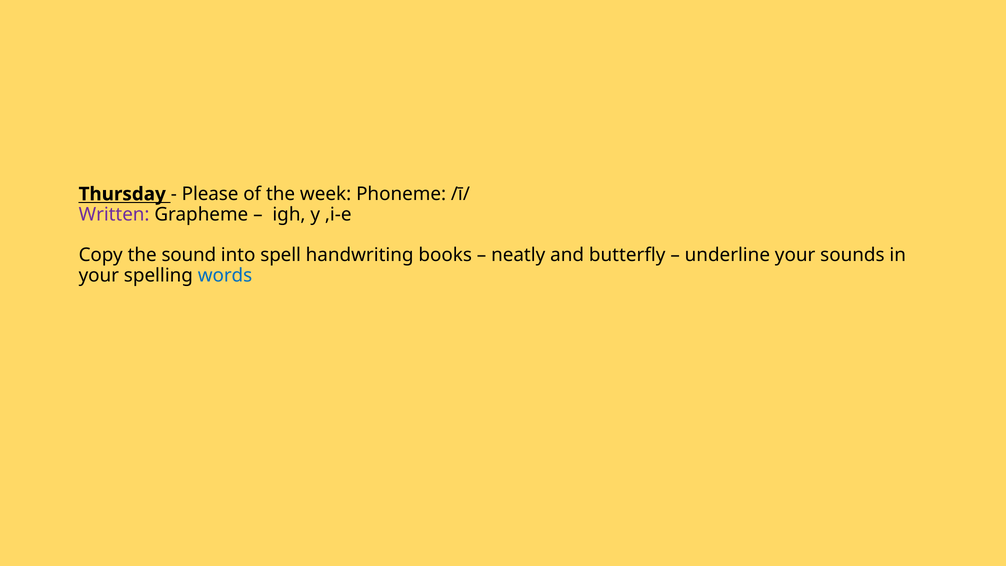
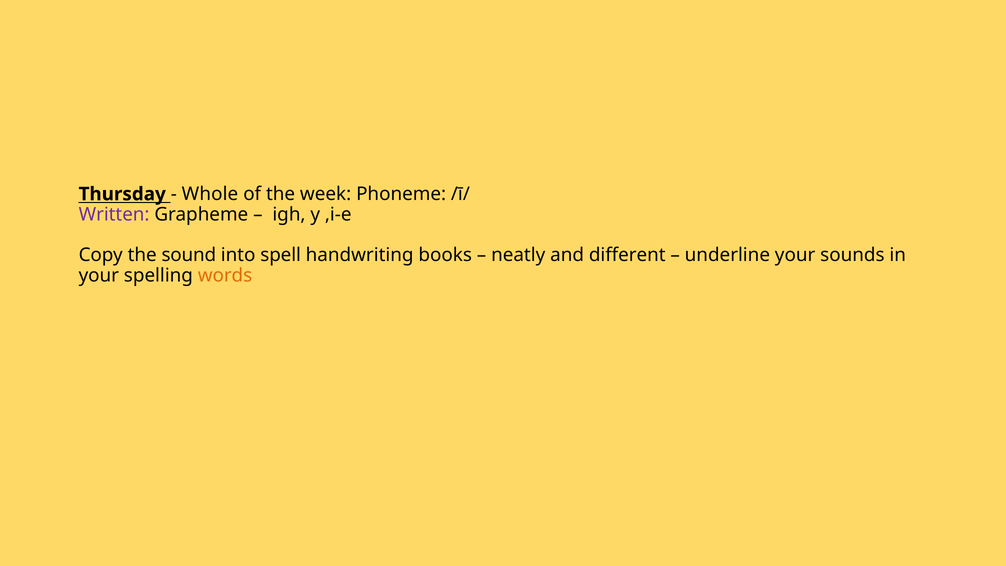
Please: Please -> Whole
butterfly: butterfly -> different
words colour: blue -> orange
